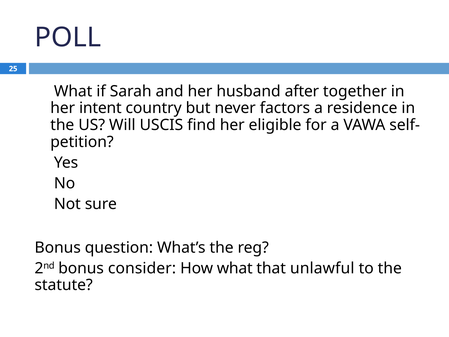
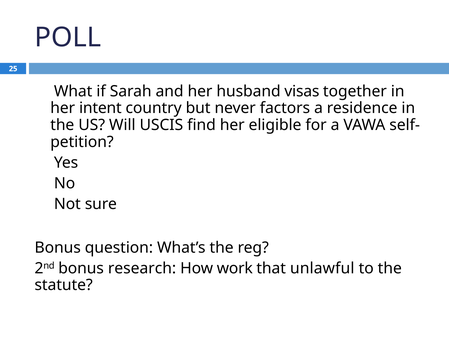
after: after -> visas
consider: consider -> research
How what: what -> work
